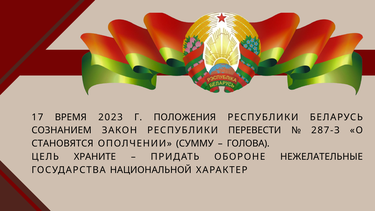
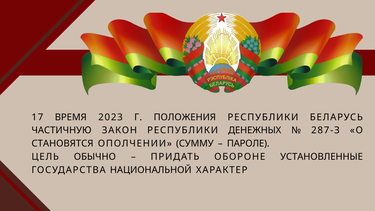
СОЗНАНИЕМ: СОЗНАНИЕМ -> ЧАСТИЧНУЮ
ПЕРЕВЕСТИ: ПЕРЕВЕСТИ -> ДЕНЕЖНЫХ
ГОЛОВА: ГОЛОВА -> ПАРОЛЕ
ХРАНИТЕ: ХРАНИТЕ -> ОБЫЧНО
НЕЖЕЛАТЕЛЬНЫЕ: НЕЖЕЛАТЕЛЬНЫЕ -> УСТАНОВЛЕННЫЕ
